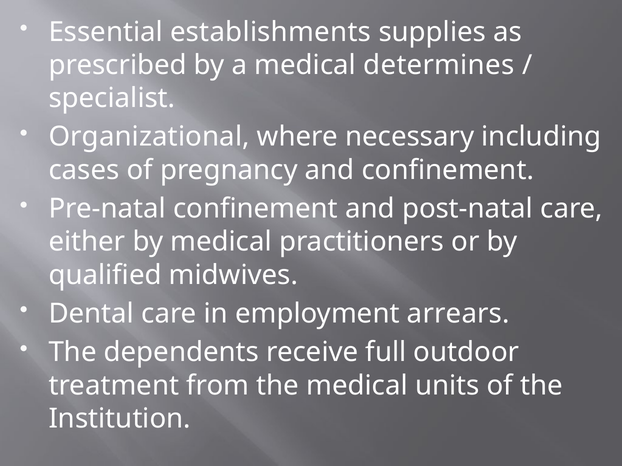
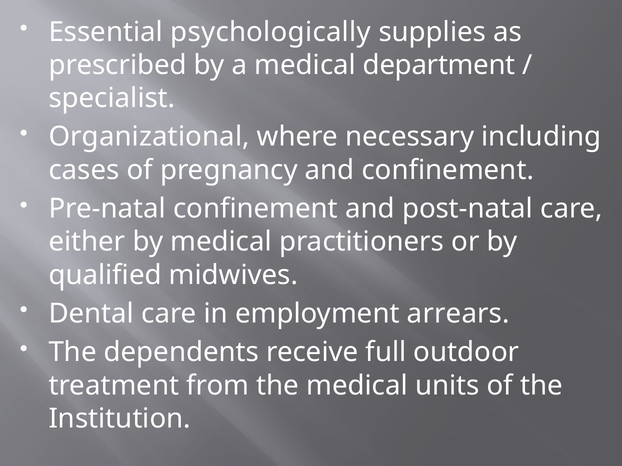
establishments: establishments -> psychologically
determines: determines -> department
